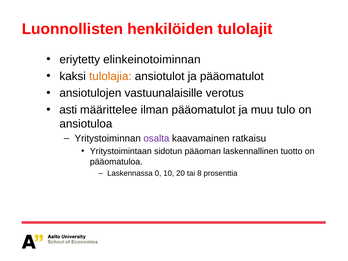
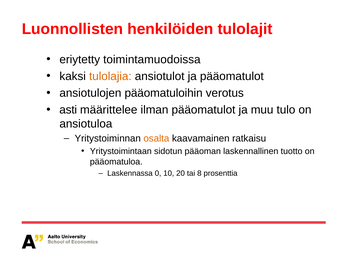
elinkeinotoiminnan: elinkeinotoiminnan -> toimintamuodoissa
vastuunalaisille: vastuunalaisille -> pääomatuloihin
osalta colour: purple -> orange
